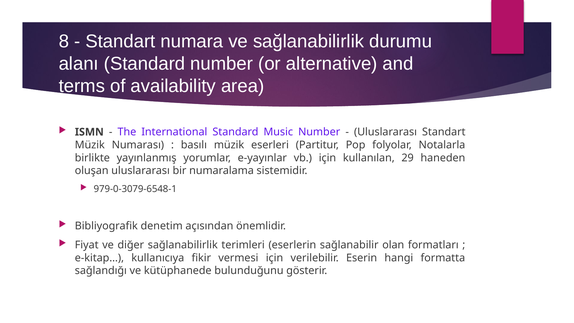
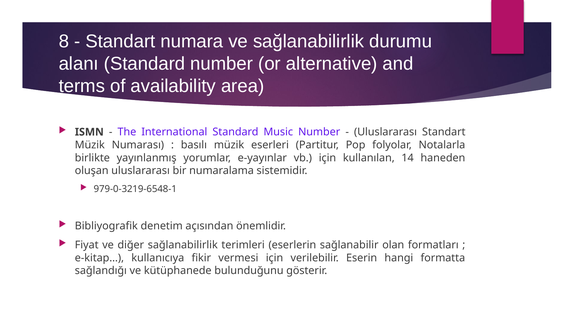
29: 29 -> 14
979-0-3079-6548-1: 979-0-3079-6548-1 -> 979-0-3219-6548-1
